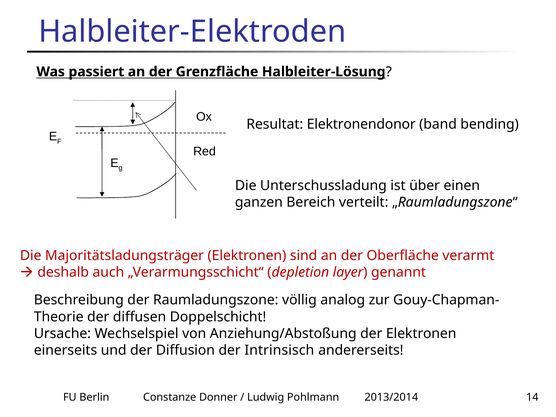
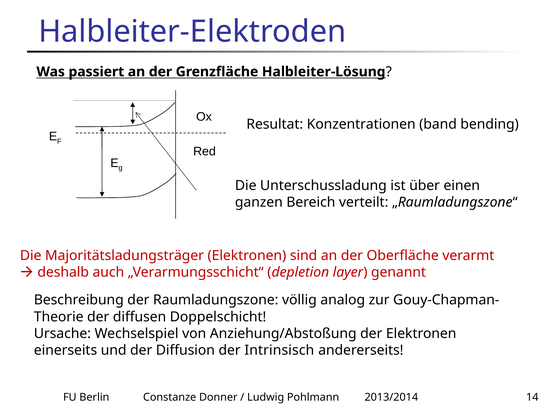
Elektronendonor: Elektronendonor -> Konzentrationen
